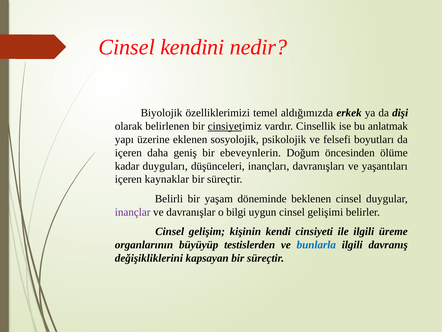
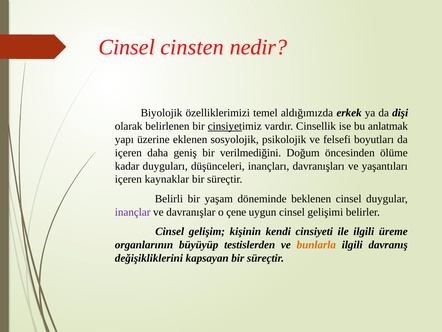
kendini: kendini -> cinsten
ebeveynlerin: ebeveynlerin -> verilmediğini
bilgi: bilgi -> çene
bunlarla colour: blue -> orange
